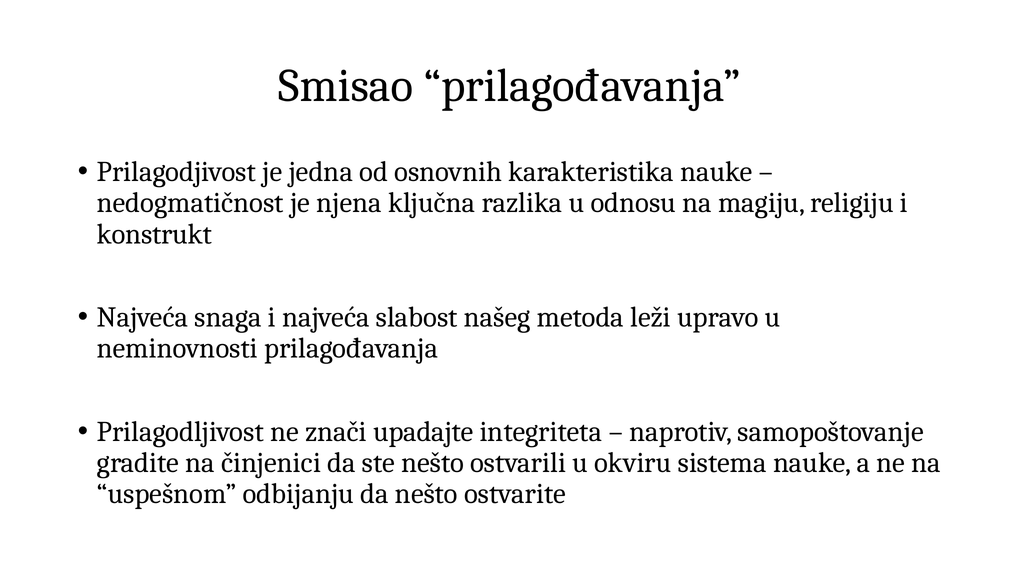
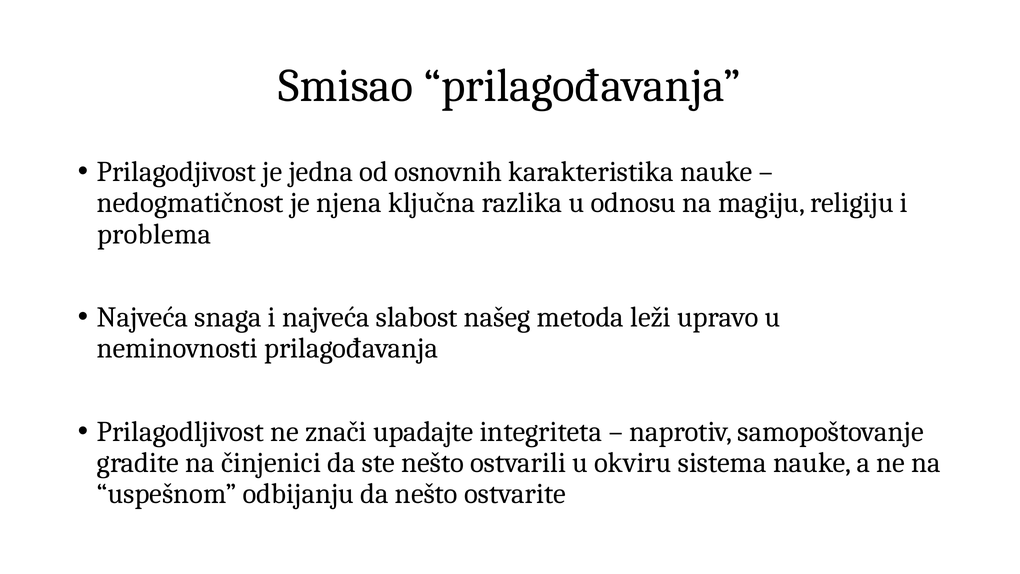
konstrukt: konstrukt -> problema
